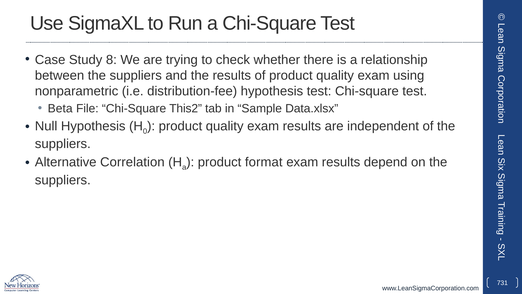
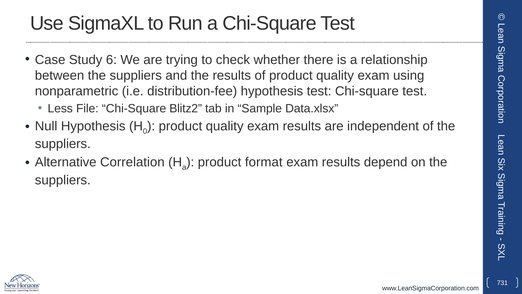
8: 8 -> 6
Beta: Beta -> Less
This2: This2 -> Blitz2
